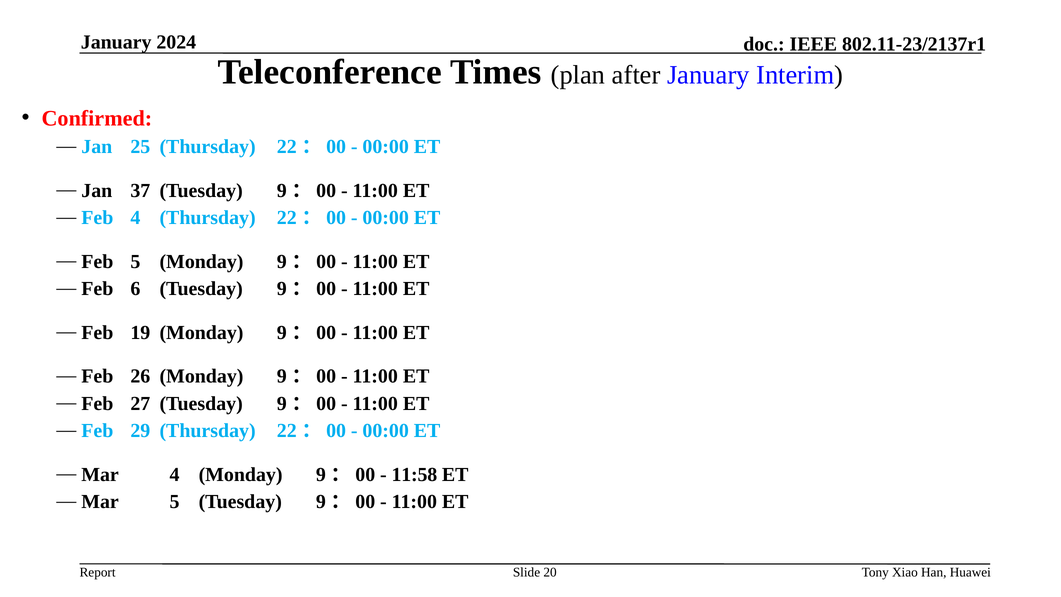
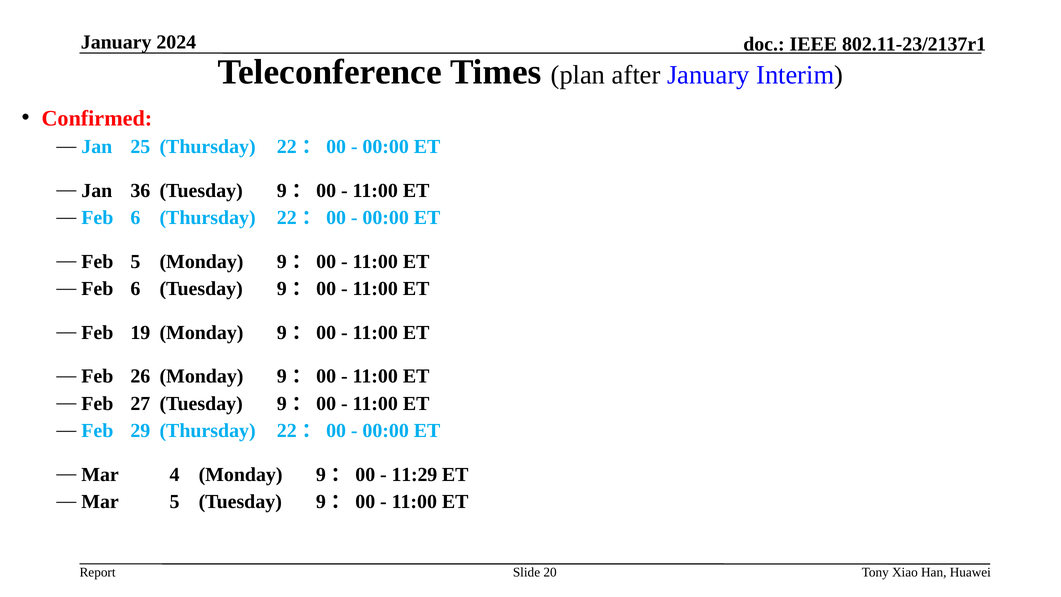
37: 37 -> 36
4 at (135, 218): 4 -> 6
11:58: 11:58 -> 11:29
